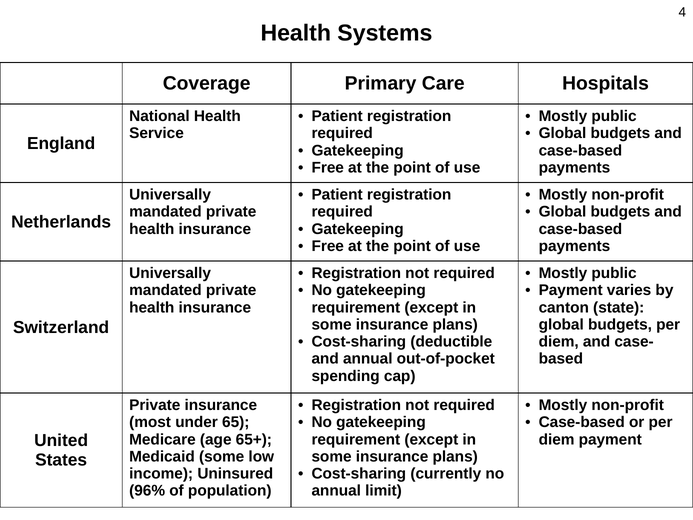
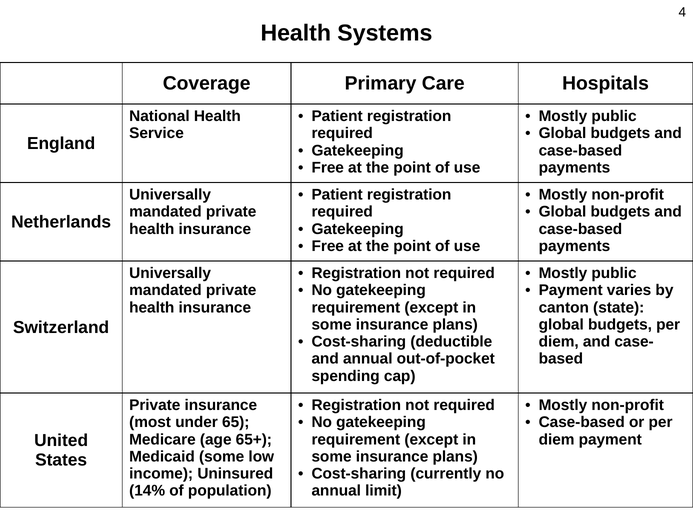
96%: 96% -> 14%
